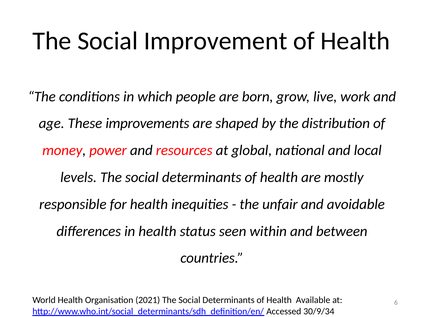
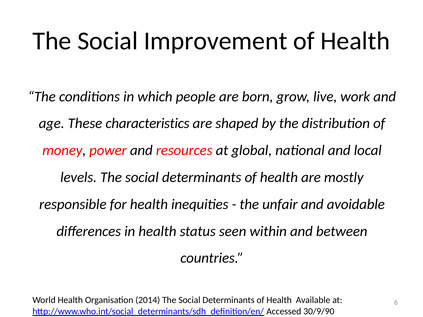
improvements: improvements -> characteristics
2021: 2021 -> 2014
30/9/34: 30/9/34 -> 30/9/90
